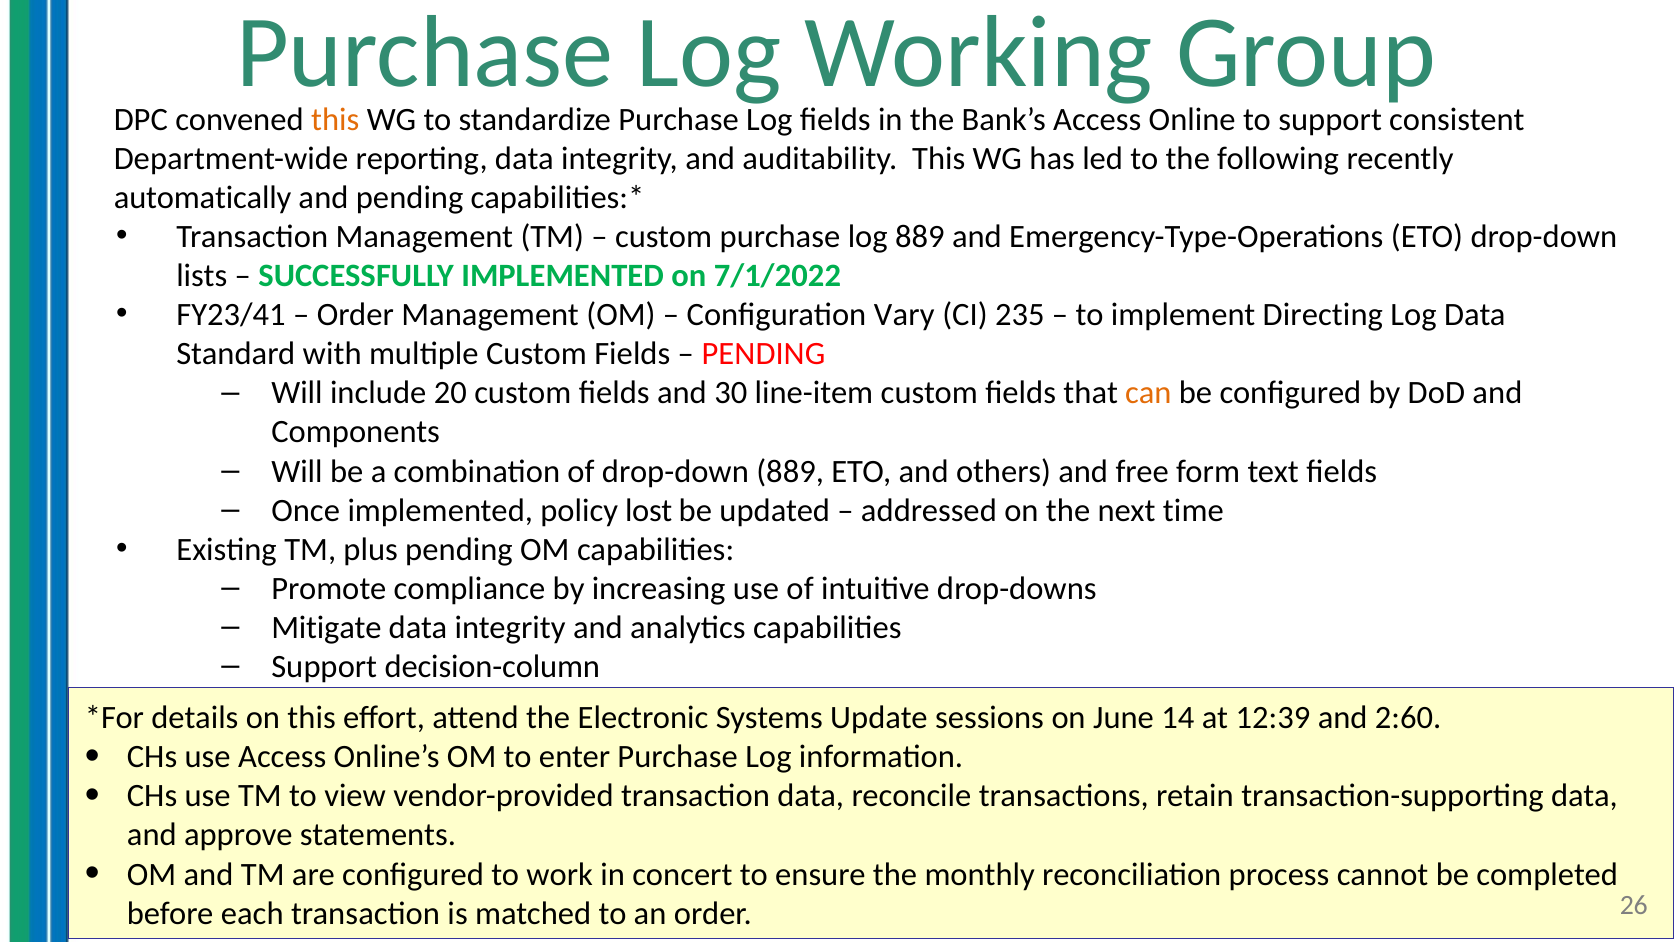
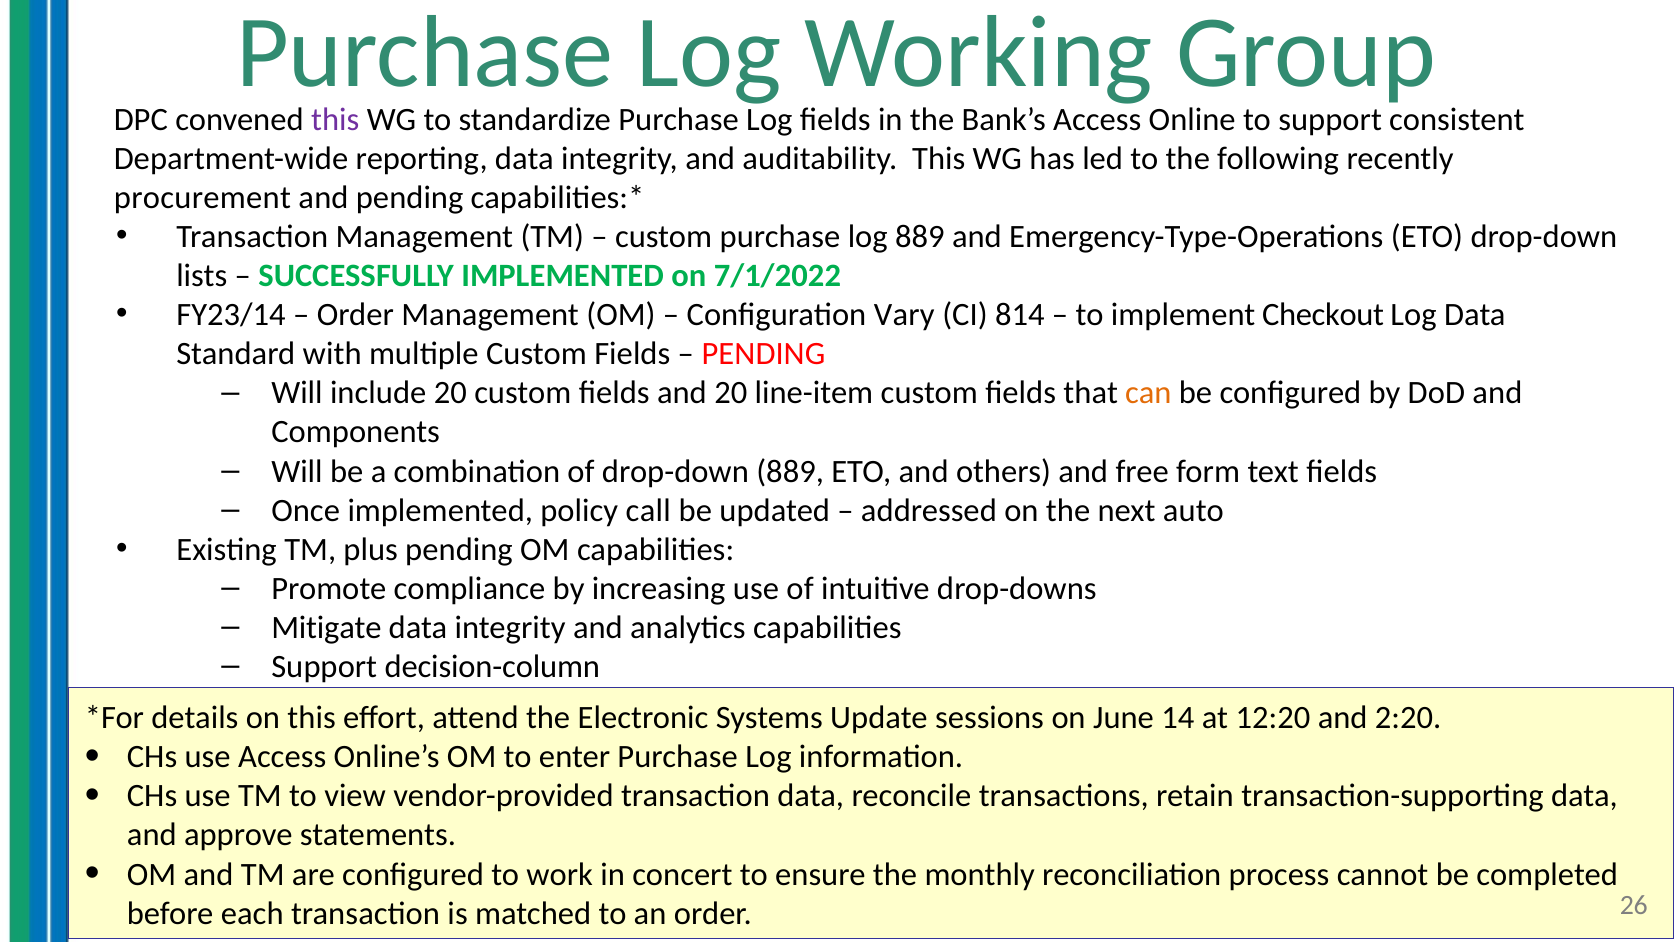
this at (335, 119) colour: orange -> purple
automatically: automatically -> procurement
FY23/41: FY23/41 -> FY23/14
235: 235 -> 814
Directing: Directing -> Checkout
and 30: 30 -> 20
lost: lost -> call
time: time -> auto
12:39: 12:39 -> 12:20
2:60: 2:60 -> 2:20
